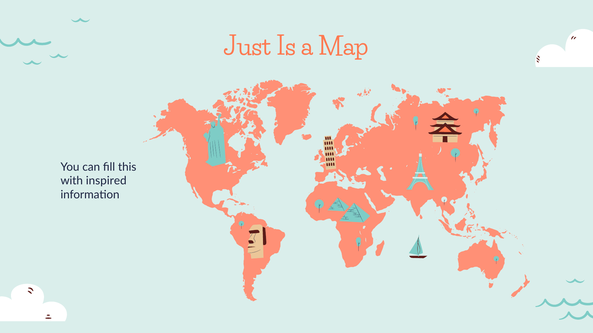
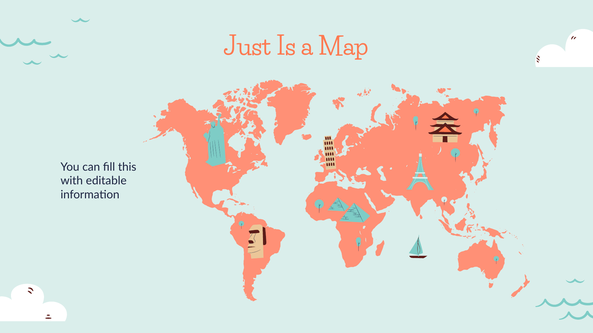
inspired: inspired -> editable
